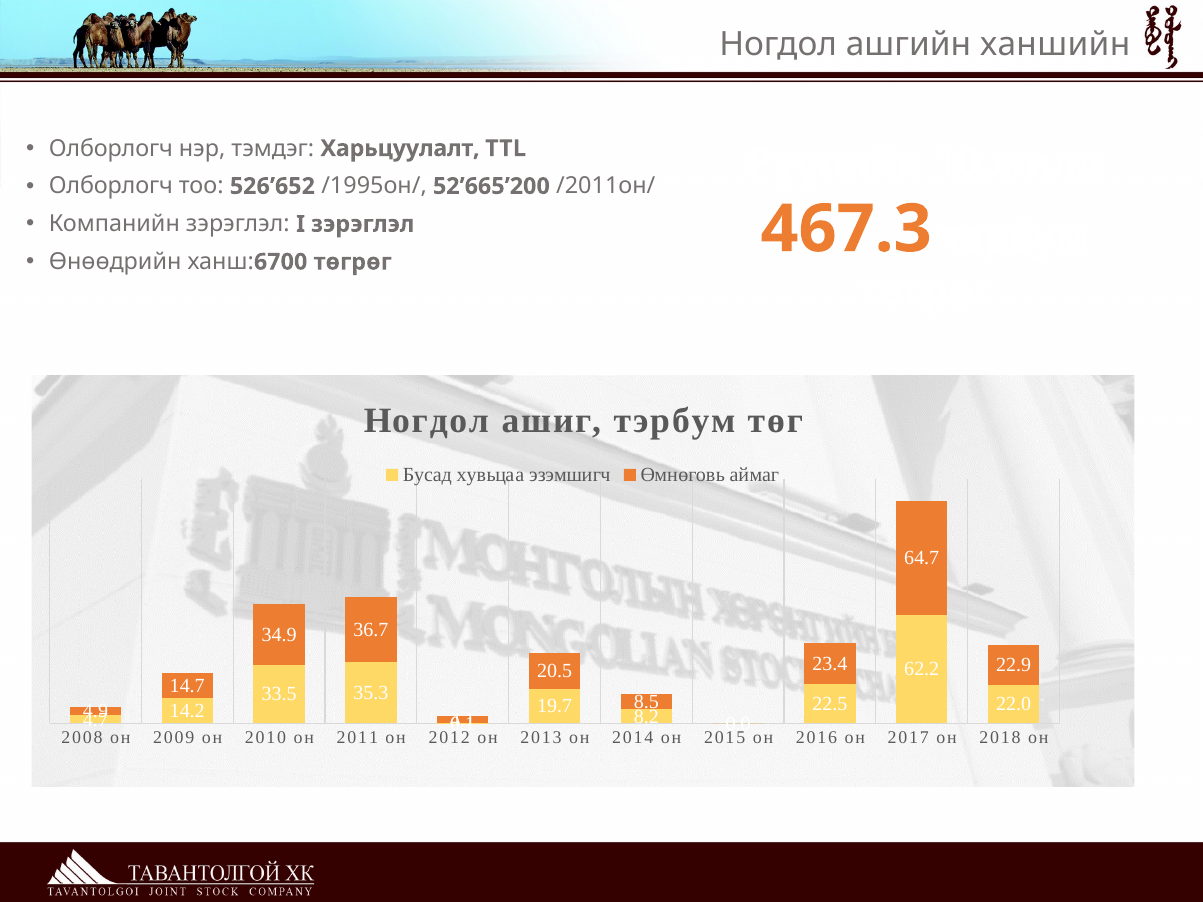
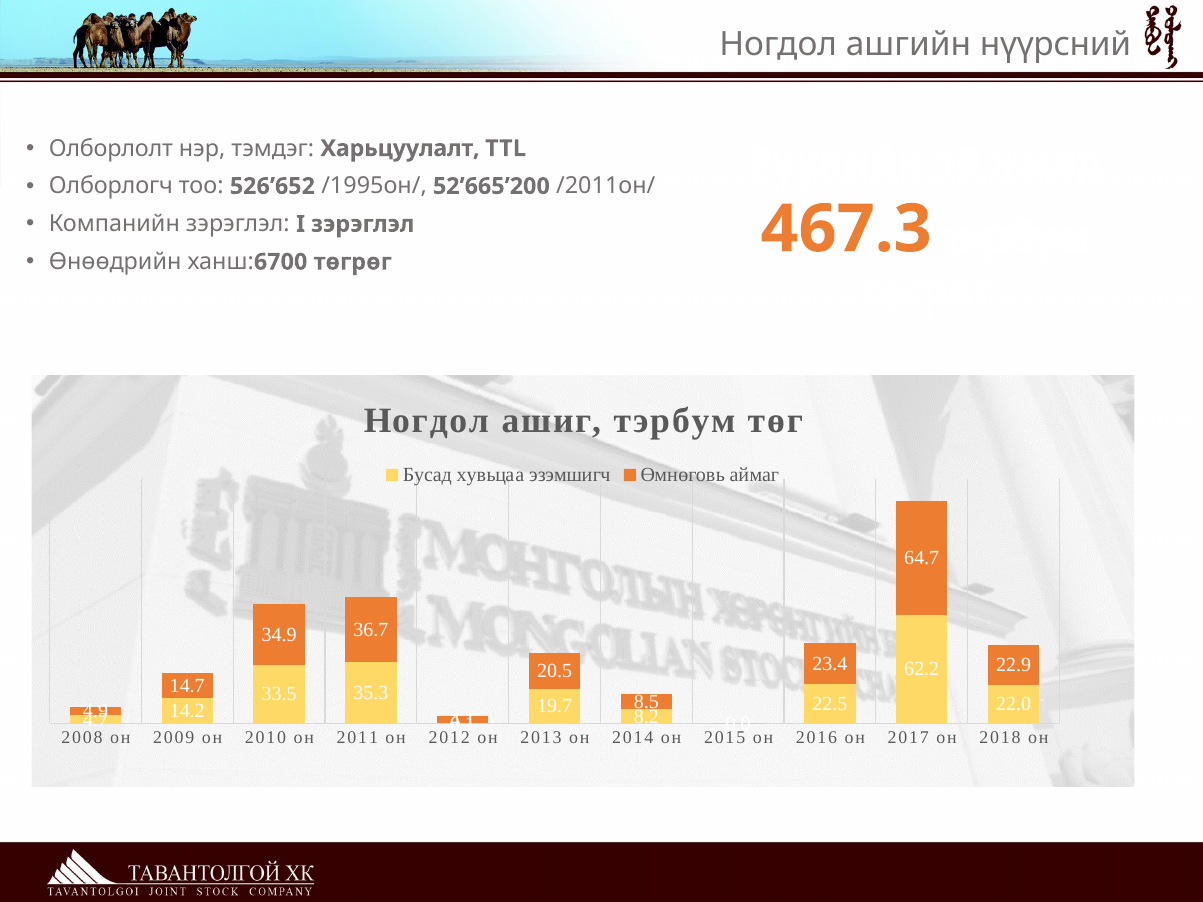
ханшийн: ханшийн -> нүүрсний
Олборлогч at (111, 148): Олборлогч -> Олборлолт
